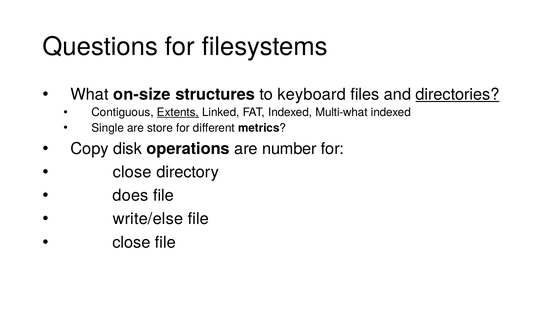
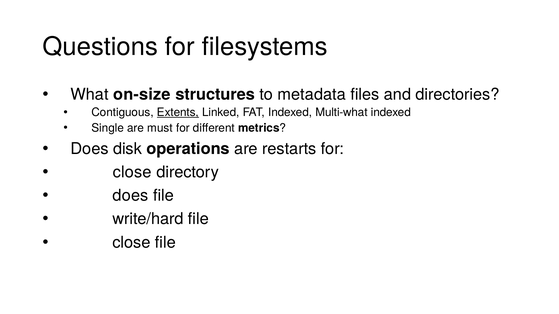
keyboard: keyboard -> metadata
directories underline: present -> none
store: store -> must
Copy at (90, 149): Copy -> Does
number: number -> restarts
write/else: write/else -> write/hard
